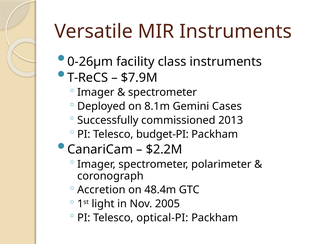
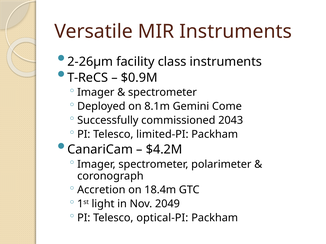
0-26µm: 0-26µm -> 2-26µm
$7.9M: $7.9M -> $0.9M
Cases: Cases -> Come
2013: 2013 -> 2043
budget-PI: budget-PI -> limited-PI
$2.2M: $2.2M -> $4.2M
48.4m: 48.4m -> 18.4m
2005: 2005 -> 2049
